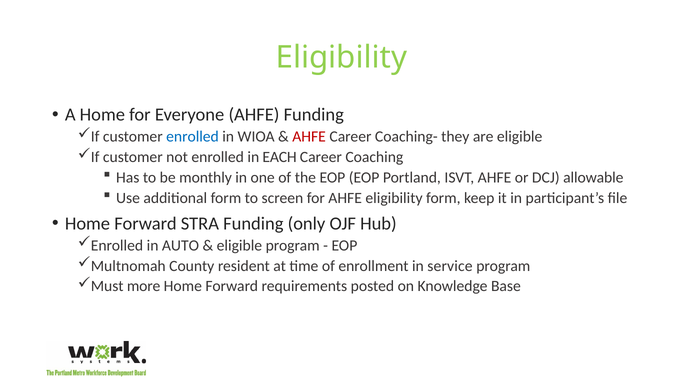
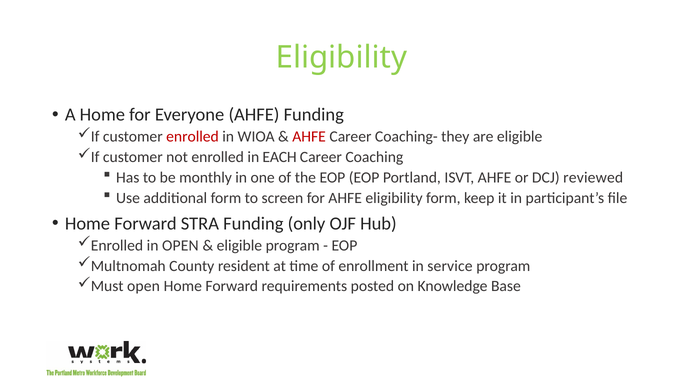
enrolled at (193, 137) colour: blue -> red
allowable: allowable -> reviewed
in AUTO: AUTO -> OPEN
Must more: more -> open
